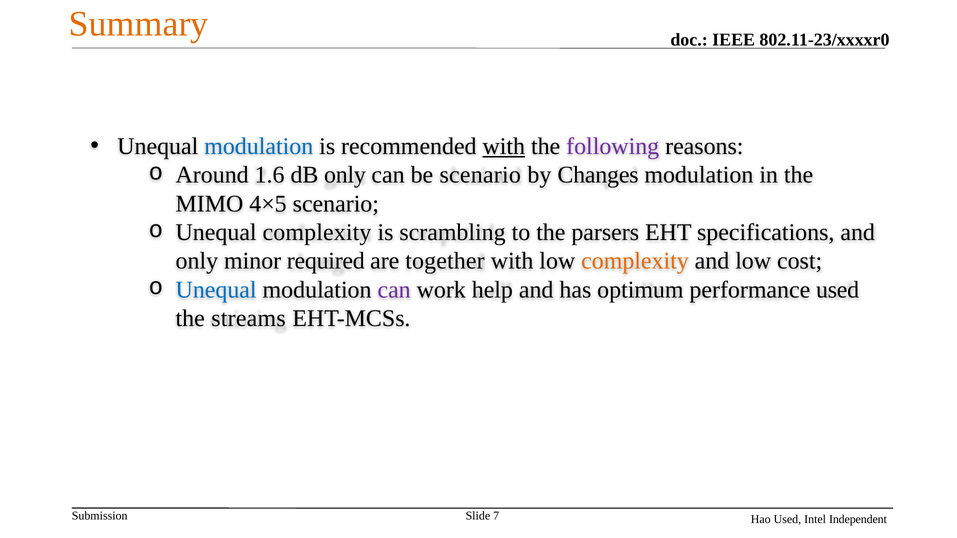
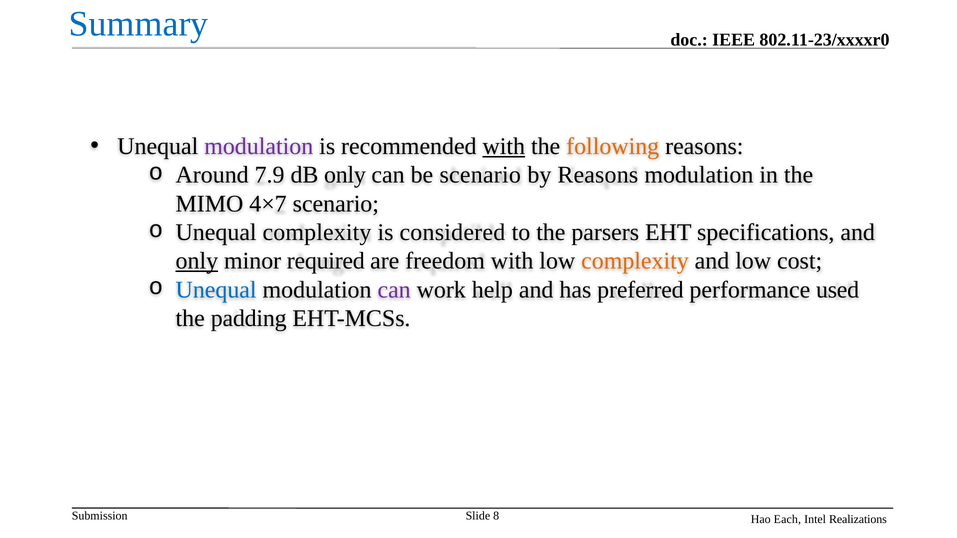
Summary colour: orange -> blue
modulation at (259, 146) colour: blue -> purple
following colour: purple -> orange
1.6: 1.6 -> 7.9
by Changes: Changes -> Reasons
4×5: 4×5 -> 4×7
scrambling: scrambling -> considered
only at (197, 261) underline: none -> present
together: together -> freedom
optimum: optimum -> preferred
streams: streams -> padding
7: 7 -> 8
Hao Used: Used -> Each
Independent: Independent -> Realizations
